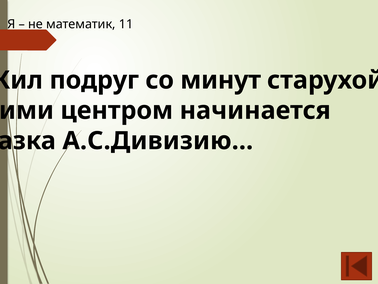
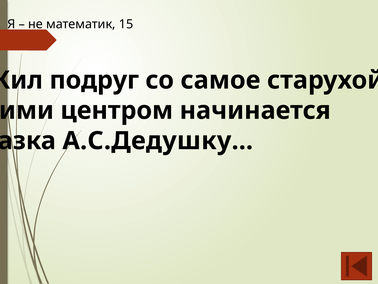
11: 11 -> 15
минут: минут -> самое
А.С.Дивизию…: А.С.Дивизию… -> А.С.Дедушку…
